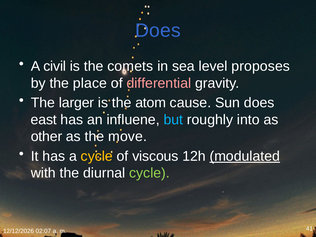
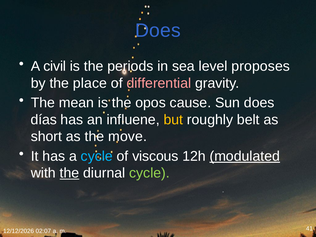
comets: comets -> periods
larger: larger -> mean
atom: atom -> opos
east: east -> días
but colour: light blue -> yellow
into: into -> belt
other: other -> short
cycle at (97, 156) colour: yellow -> light blue
the at (69, 173) underline: none -> present
